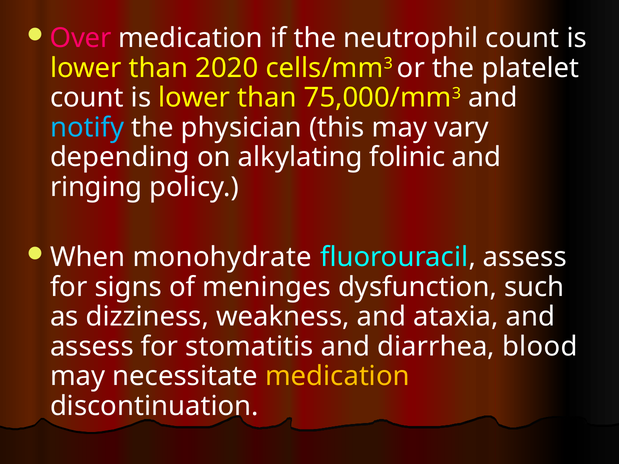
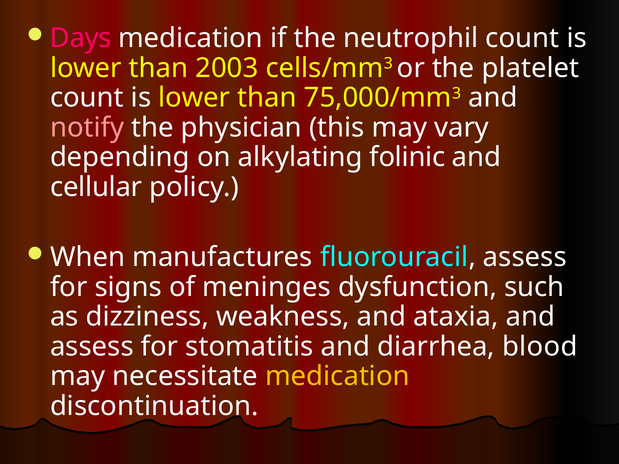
Over: Over -> Days
2020: 2020 -> 2003
notify colour: light blue -> pink
ringing: ringing -> cellular
monohydrate: monohydrate -> manufactures
